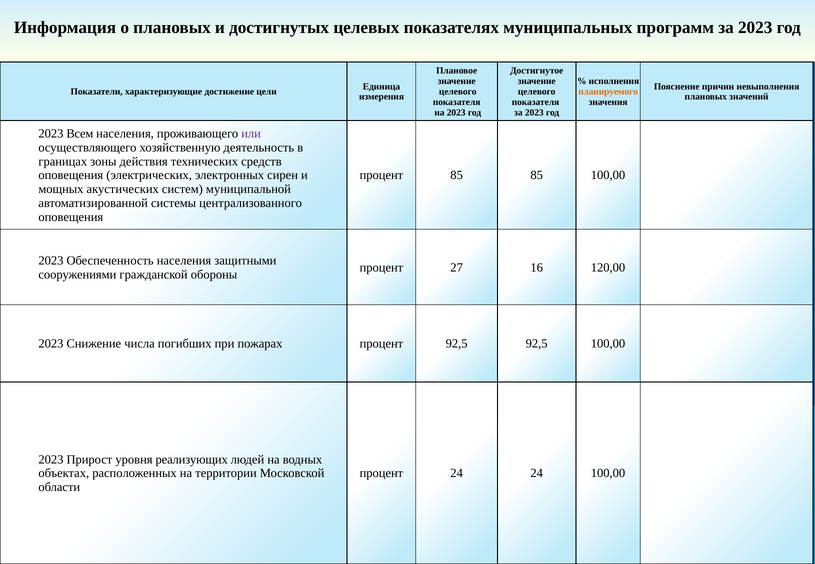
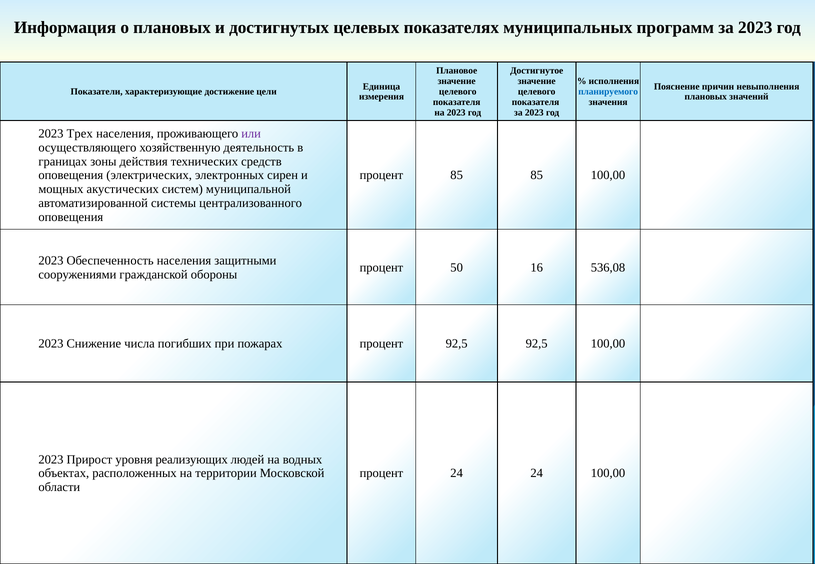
планируемого colour: orange -> blue
Всем: Всем -> Трех
27: 27 -> 50
120,00: 120,00 -> 536,08
